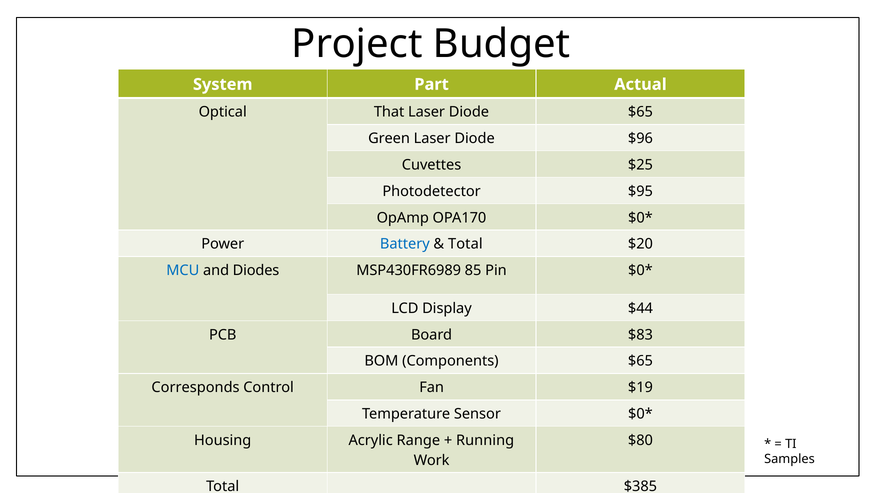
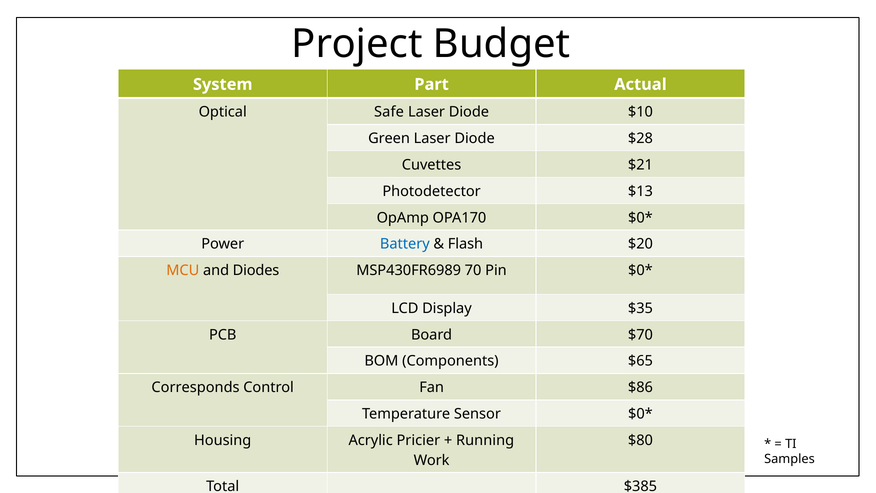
That: That -> Safe
Diode $65: $65 -> $10
$96: $96 -> $28
$25: $25 -> $21
$95: $95 -> $13
Total at (465, 244): Total -> Flash
MCU colour: blue -> orange
85: 85 -> 70
$44: $44 -> $35
$83: $83 -> $70
$19: $19 -> $86
Range: Range -> Pricier
